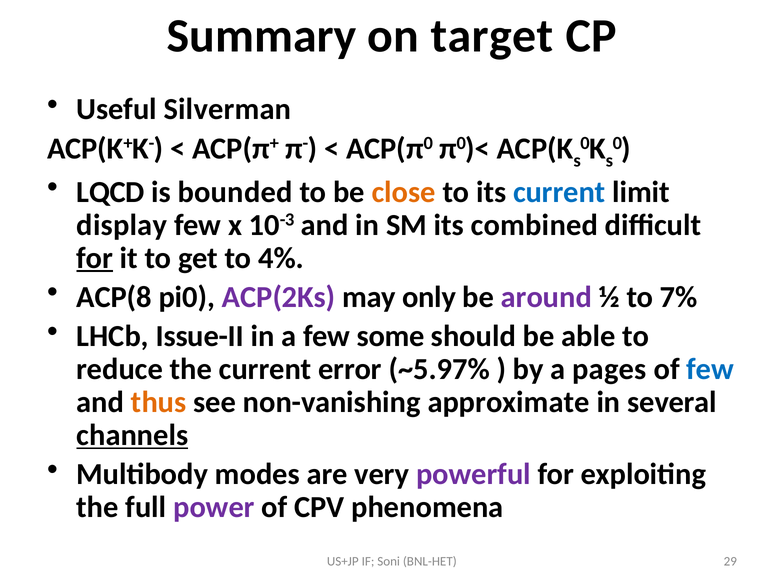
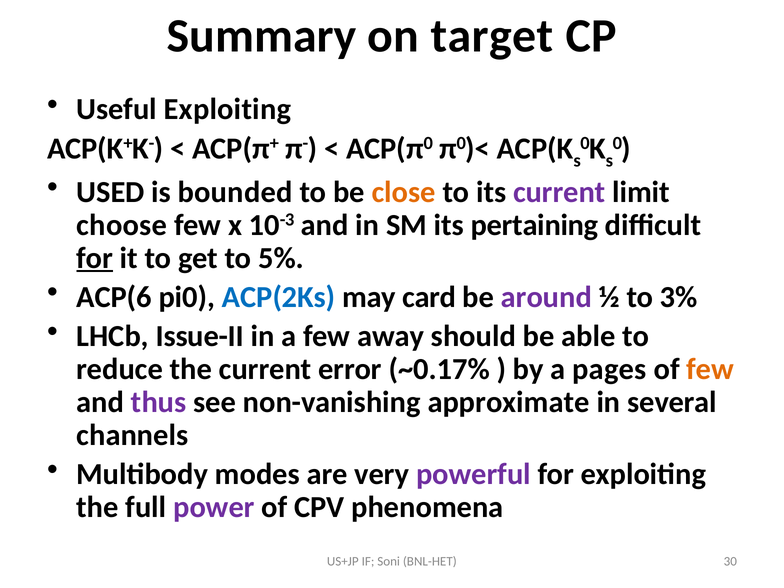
Useful Silverman: Silverman -> Exploiting
LQCD: LQCD -> USED
current at (559, 192) colour: blue -> purple
display: display -> choose
combined: combined -> pertaining
4%: 4% -> 5%
ACP(8: ACP(8 -> ACP(6
ACP(2Ks colour: purple -> blue
only: only -> card
7%: 7% -> 3%
some: some -> away
~5.97%: ~5.97% -> ~0.17%
few at (710, 369) colour: blue -> orange
thus colour: orange -> purple
channels underline: present -> none
29: 29 -> 30
